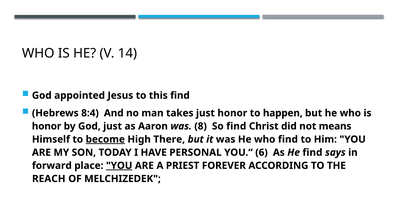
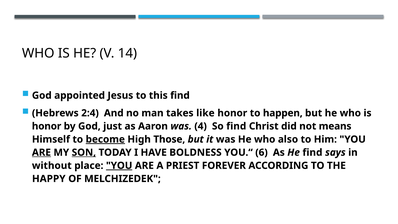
8:4: 8:4 -> 2:4
takes just: just -> like
8: 8 -> 4
There: There -> Those
who find: find -> also
ARE at (41, 152) underline: none -> present
SON underline: none -> present
PERSONAL: PERSONAL -> BOLDNESS
forward: forward -> without
REACH: REACH -> HAPPY
